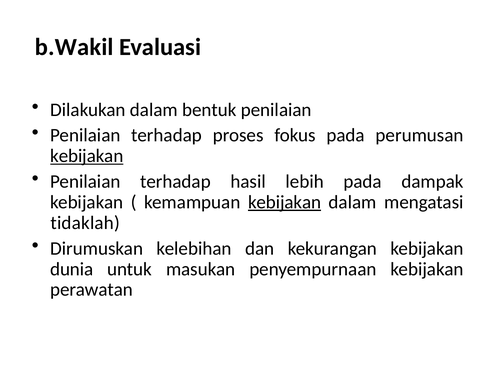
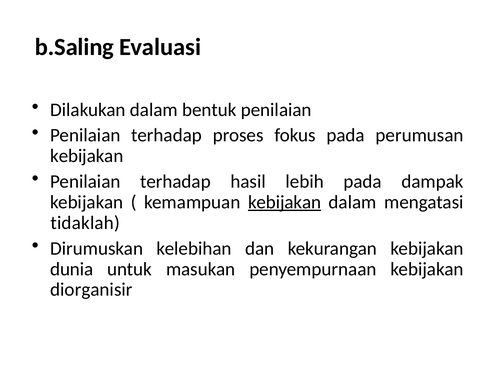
b.Wakil: b.Wakil -> b.Saling
kebijakan at (87, 156) underline: present -> none
perawatan: perawatan -> diorganisir
